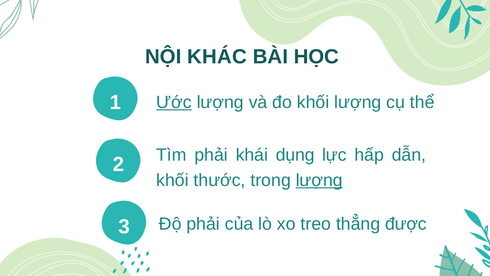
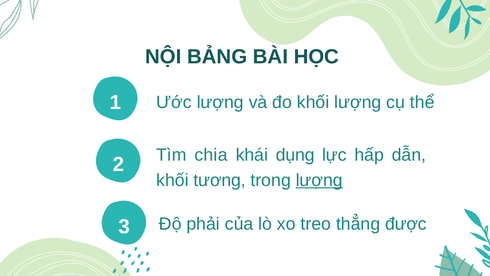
KHÁC: KHÁC -> BẢNG
Ước underline: present -> none
Tìm phải: phải -> chia
thước: thước -> tương
